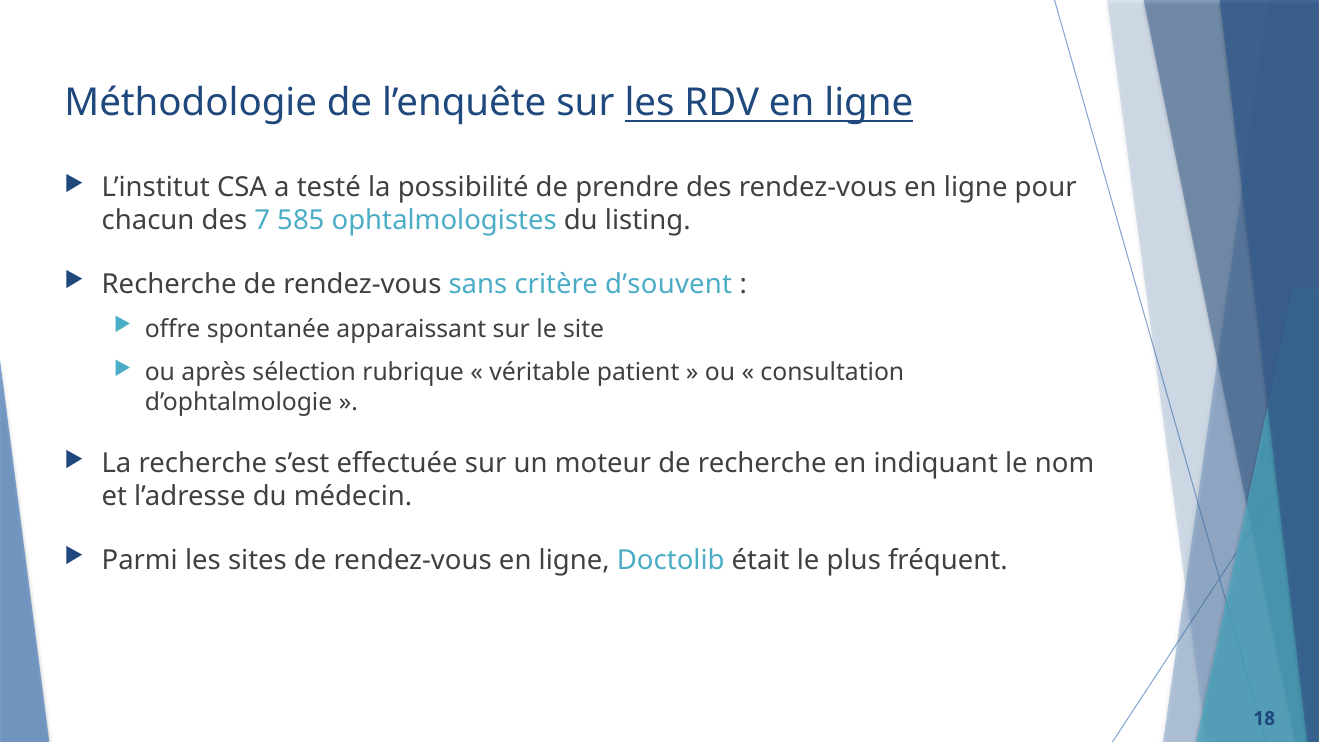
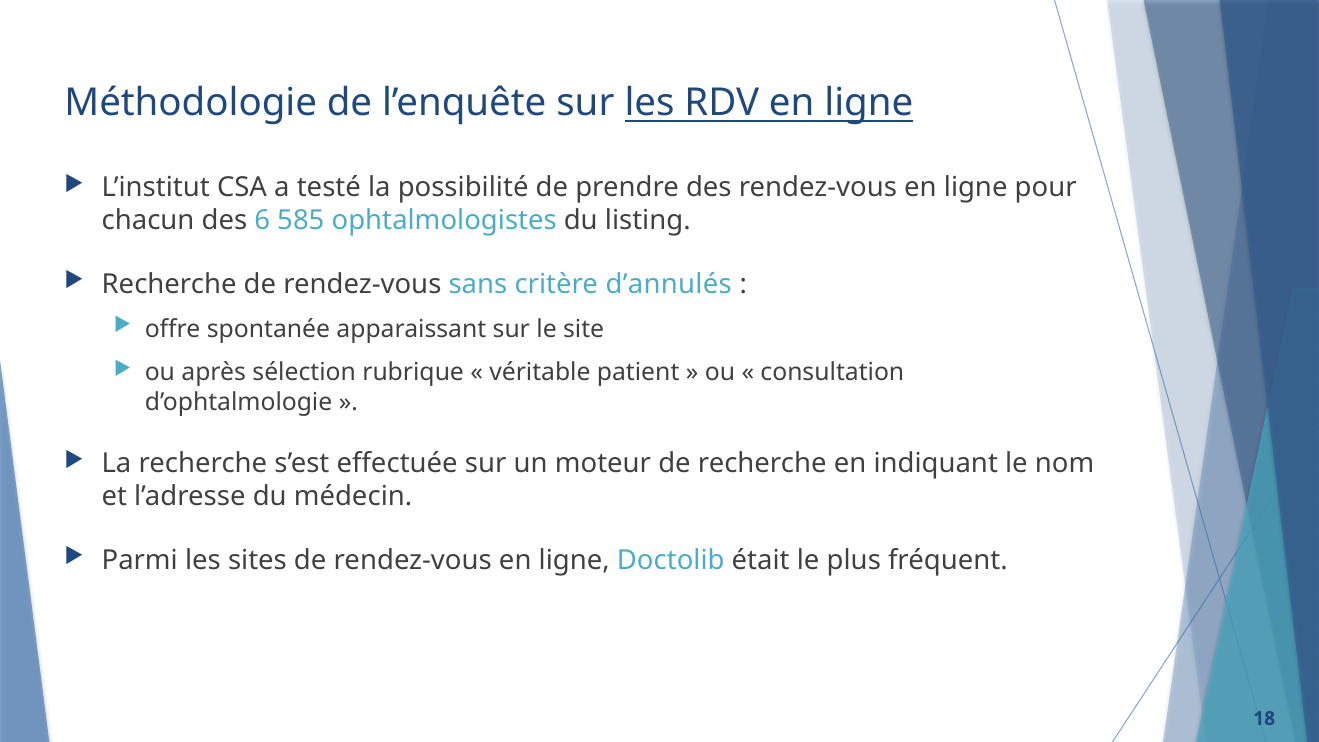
7: 7 -> 6
d’souvent: d’souvent -> d’annulés
